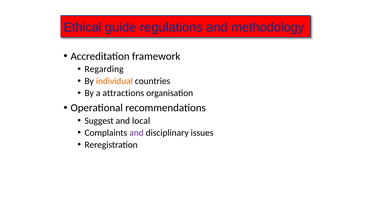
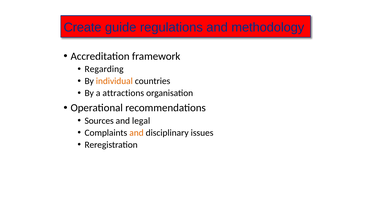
Ethical: Ethical -> Create
Suggest: Suggest -> Sources
local: local -> legal
and at (136, 133) colour: purple -> orange
